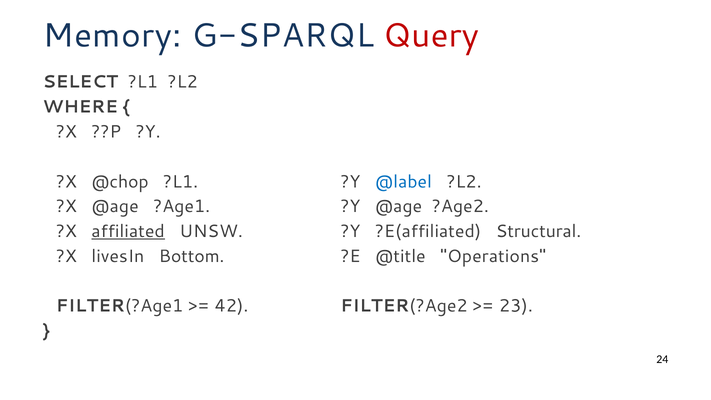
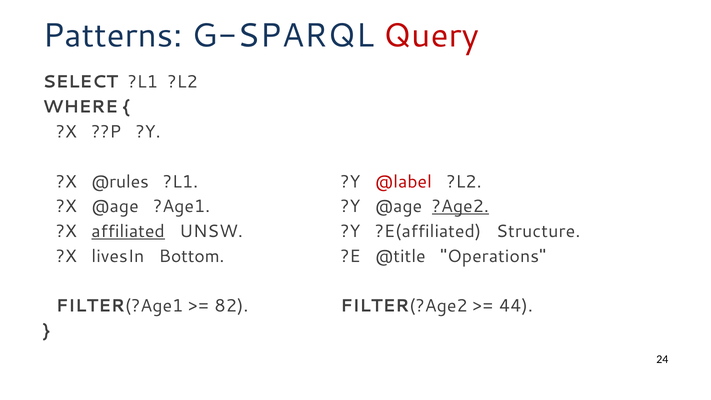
Memory: Memory -> Patterns
@chop: @chop -> @rules
@label colour: blue -> red
?Age2 underline: none -> present
Structural: Structural -> Structure
42: 42 -> 82
23: 23 -> 44
